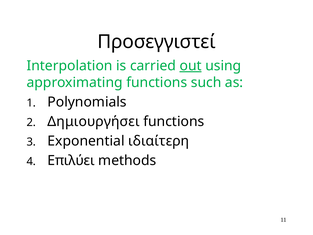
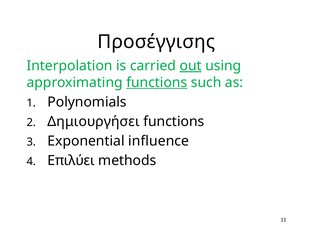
Προσεγγιστεί: Προσεγγιστεί -> Προσέγγισης
functions at (157, 82) underline: none -> present
ιδιαίτερη: ιδιαίτερη -> influence
